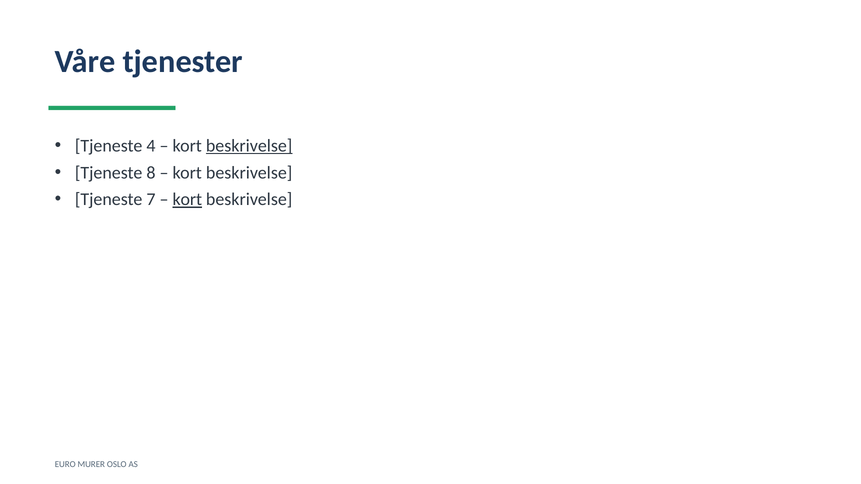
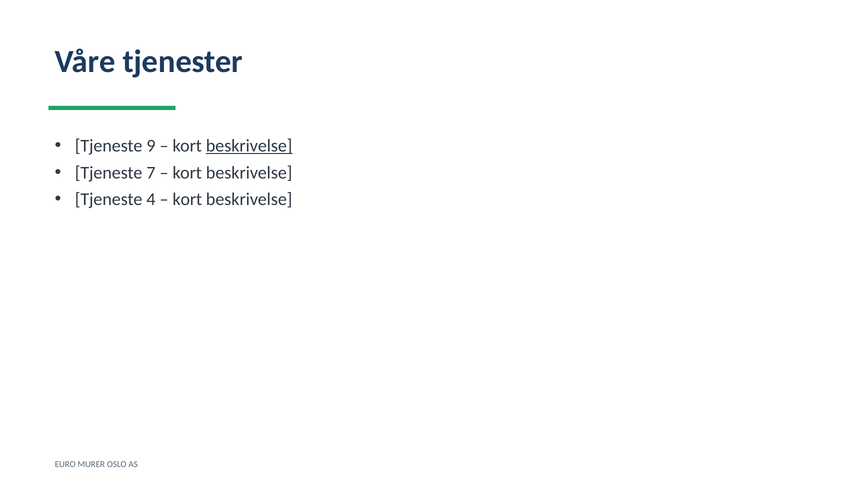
4: 4 -> 9
8: 8 -> 7
7: 7 -> 4
kort at (187, 200) underline: present -> none
